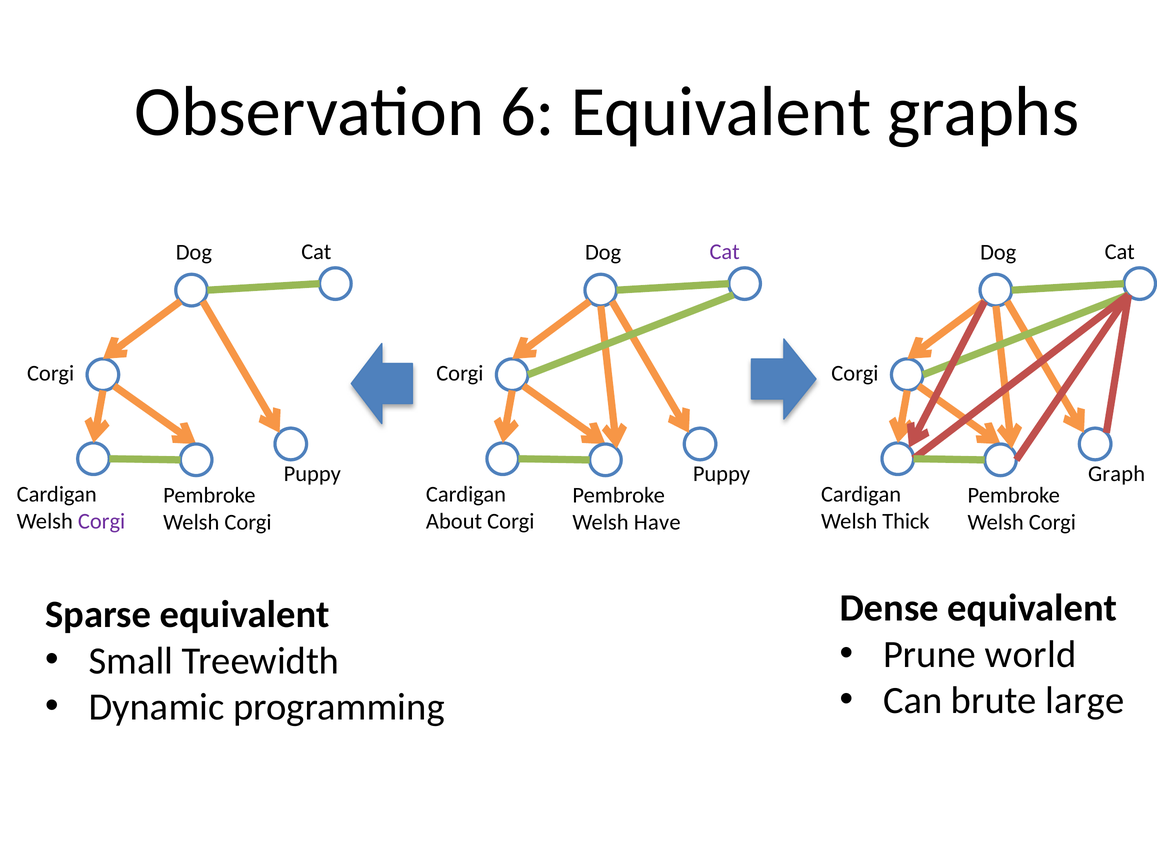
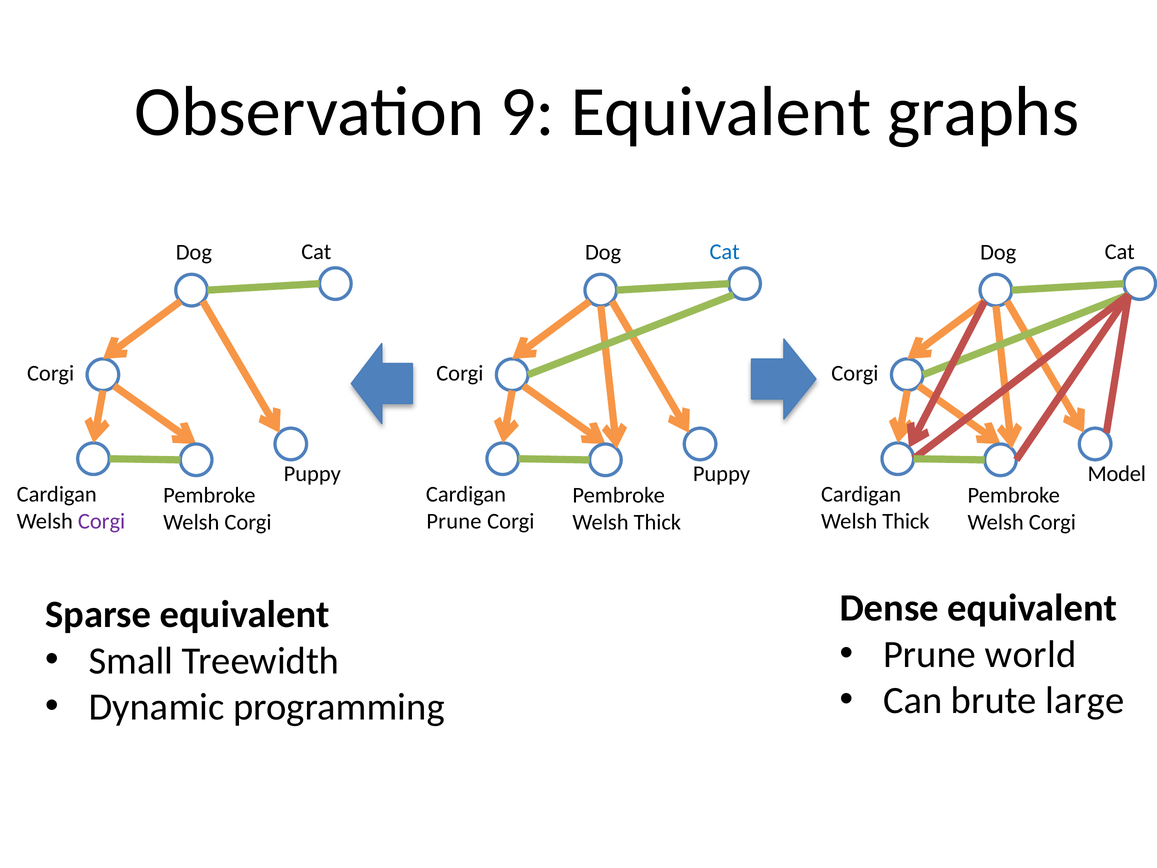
6: 6 -> 9
Cat at (725, 252) colour: purple -> blue
Graph: Graph -> Model
About at (454, 521): About -> Prune
Have at (657, 522): Have -> Thick
